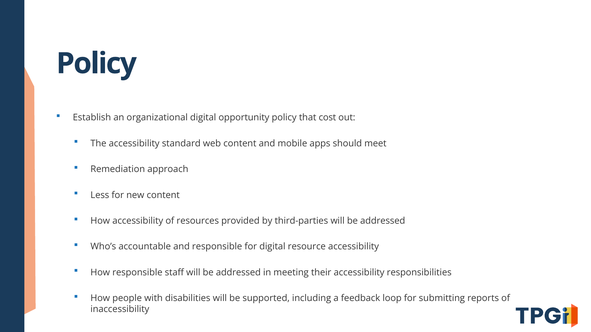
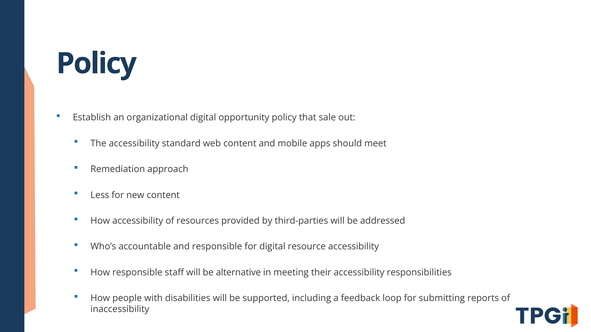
cost: cost -> sale
staff will be addressed: addressed -> alternative
